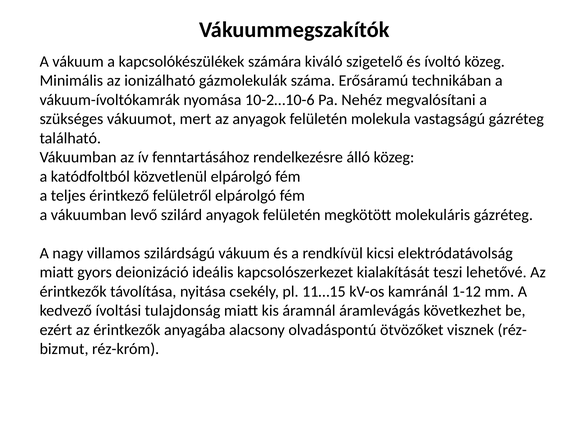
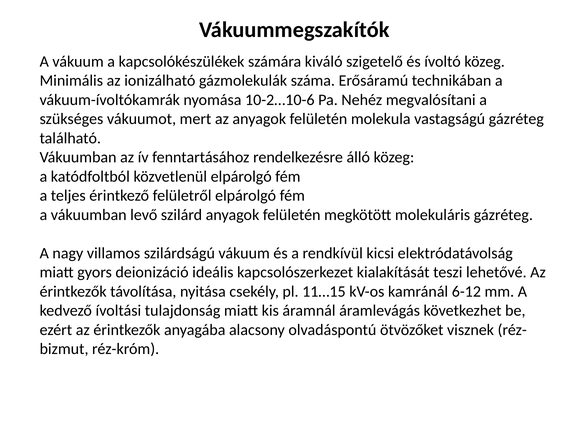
1-12: 1-12 -> 6-12
